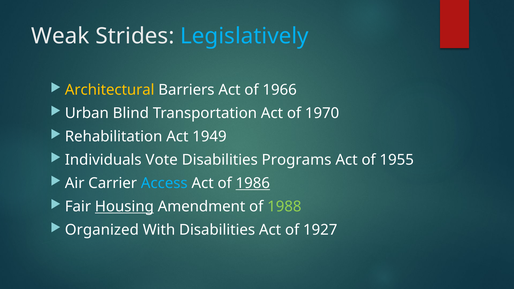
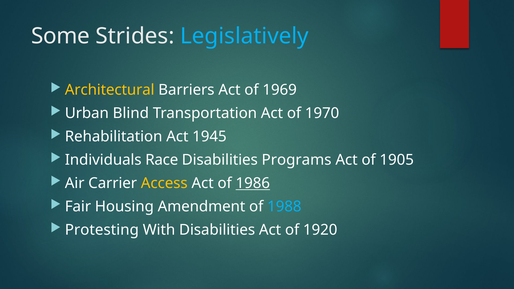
Weak: Weak -> Some
1966: 1966 -> 1969
1949: 1949 -> 1945
Vote: Vote -> Race
1955: 1955 -> 1905
Access colour: light blue -> yellow
Housing underline: present -> none
1988 colour: light green -> light blue
Organized: Organized -> Protesting
1927: 1927 -> 1920
